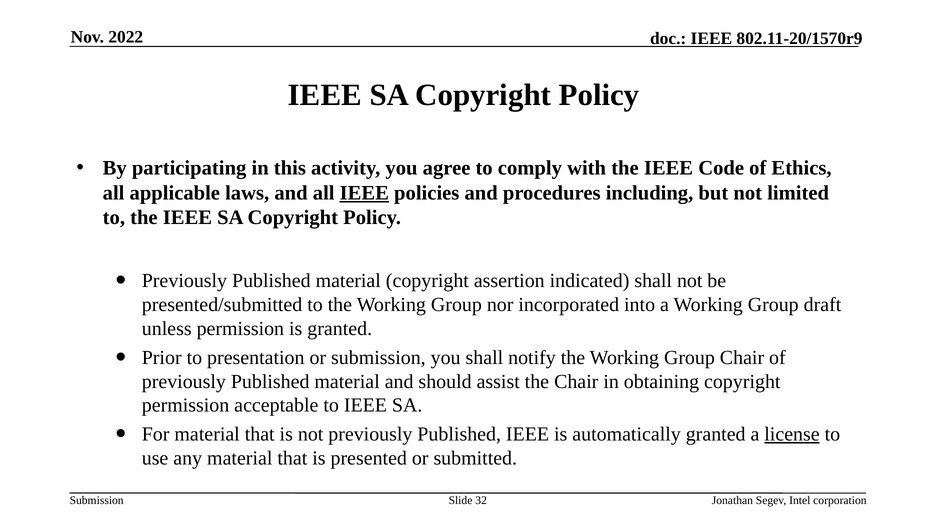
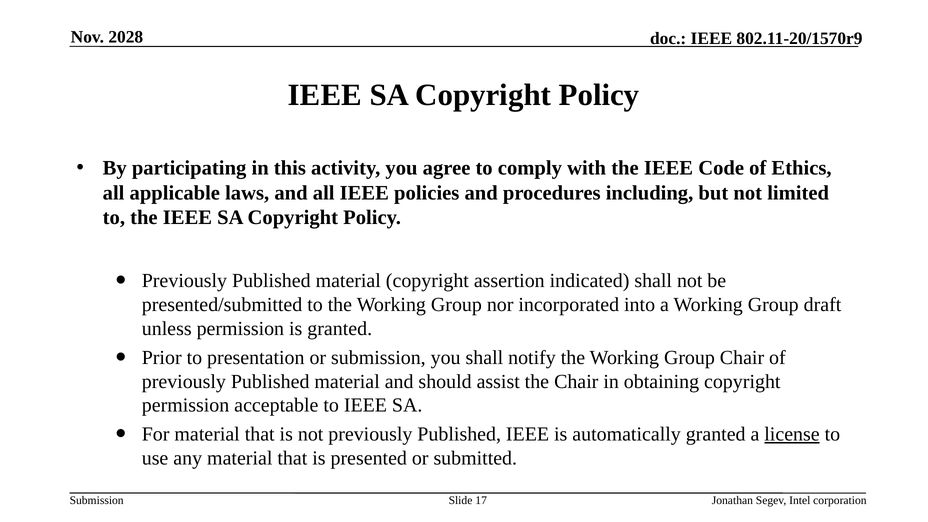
2022: 2022 -> 2028
IEEE at (364, 193) underline: present -> none
32: 32 -> 17
